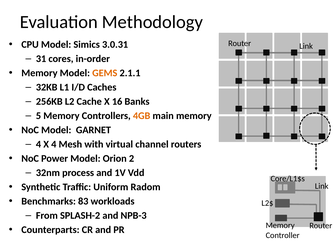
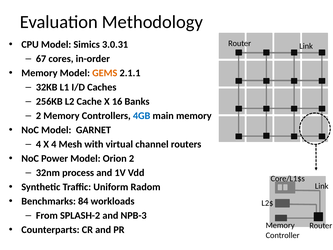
31: 31 -> 67
5 at (39, 116): 5 -> 2
4GB colour: orange -> blue
83: 83 -> 84
